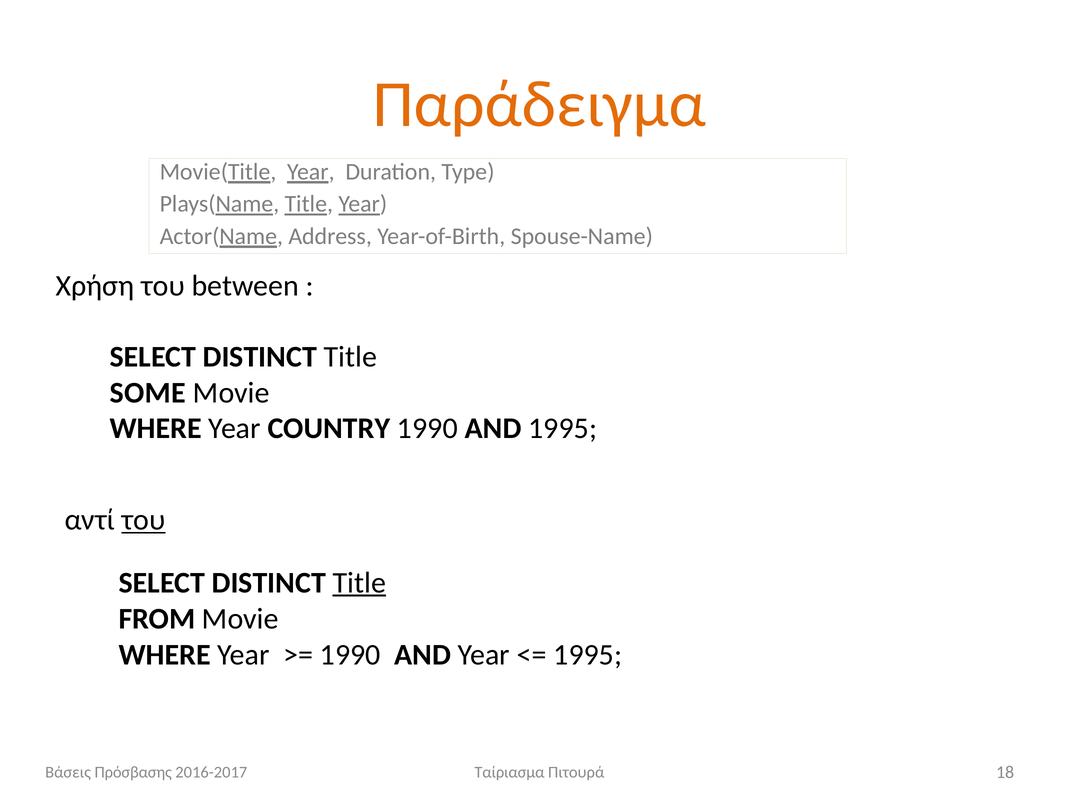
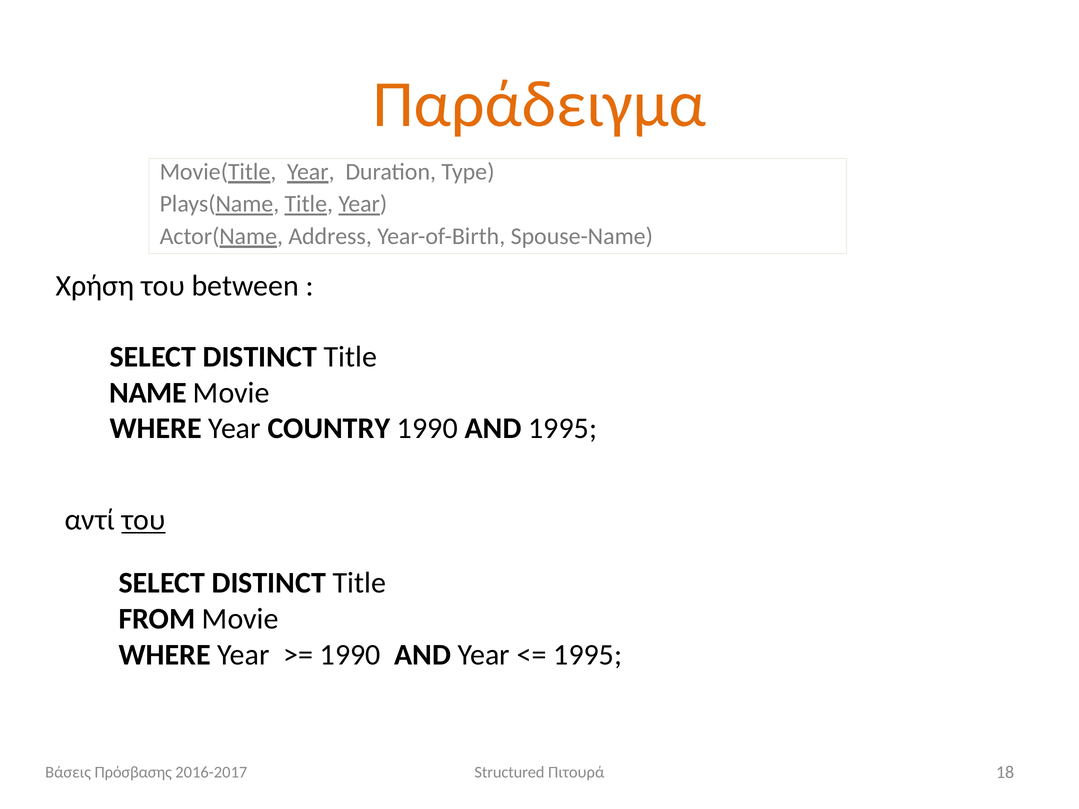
SOME: SOME -> NAME
Title at (359, 583) underline: present -> none
Ταίριασμα: Ταίριασμα -> Structured
